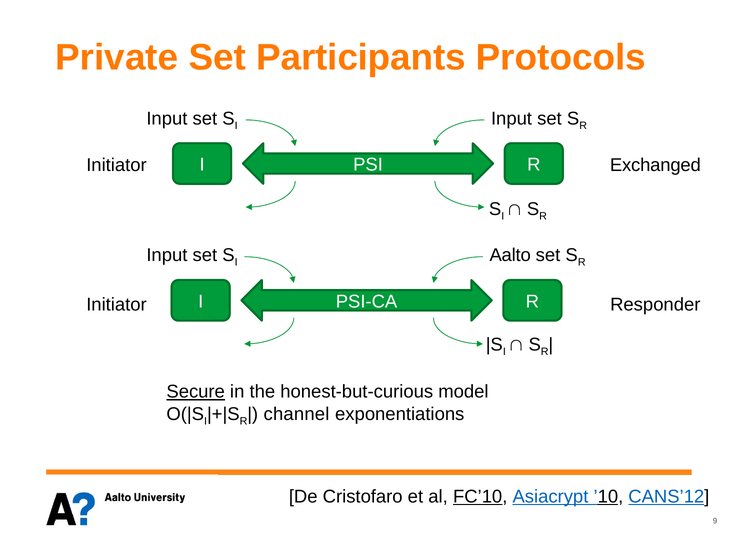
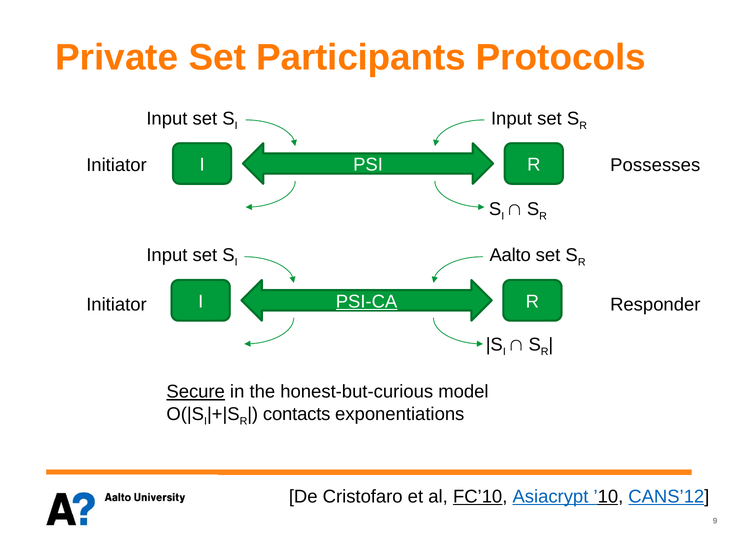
Exchanged: Exchanged -> Possesses
PSI-CA underline: none -> present
channel: channel -> contacts
